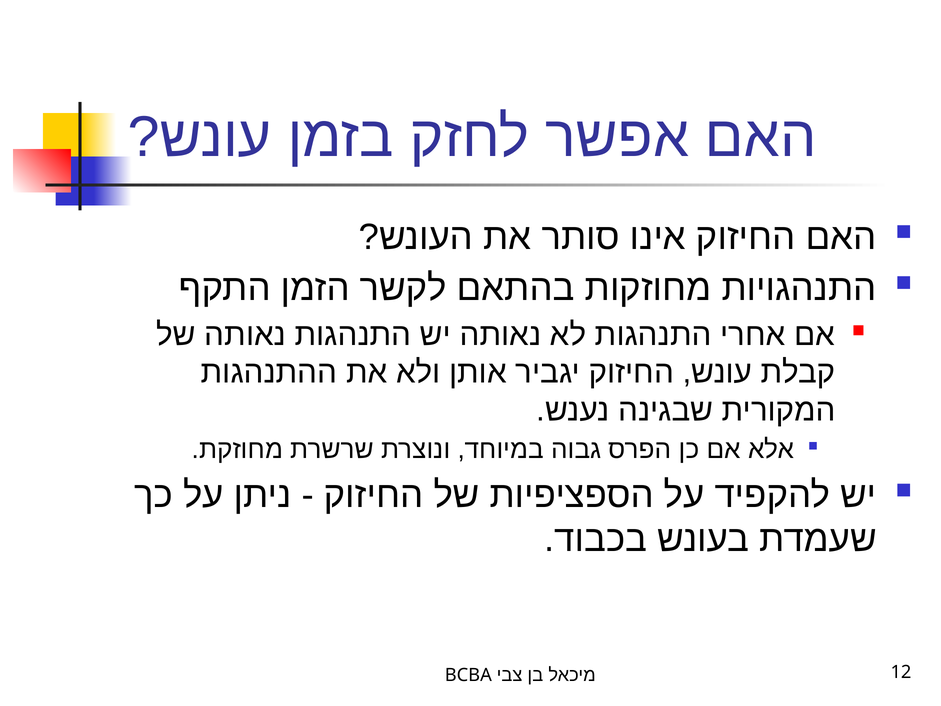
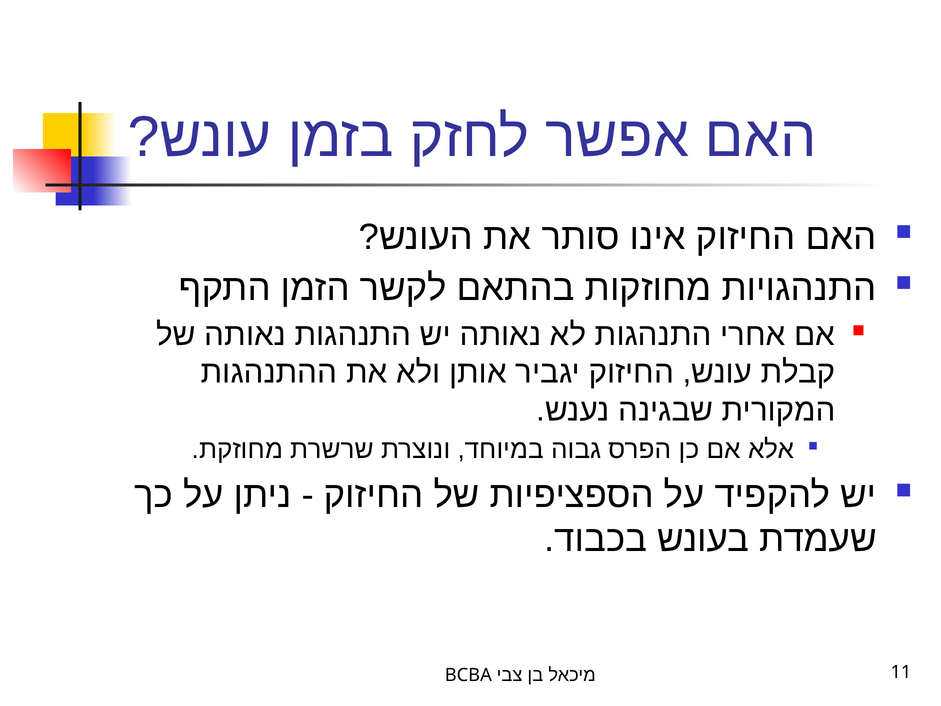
12: 12 -> 11
